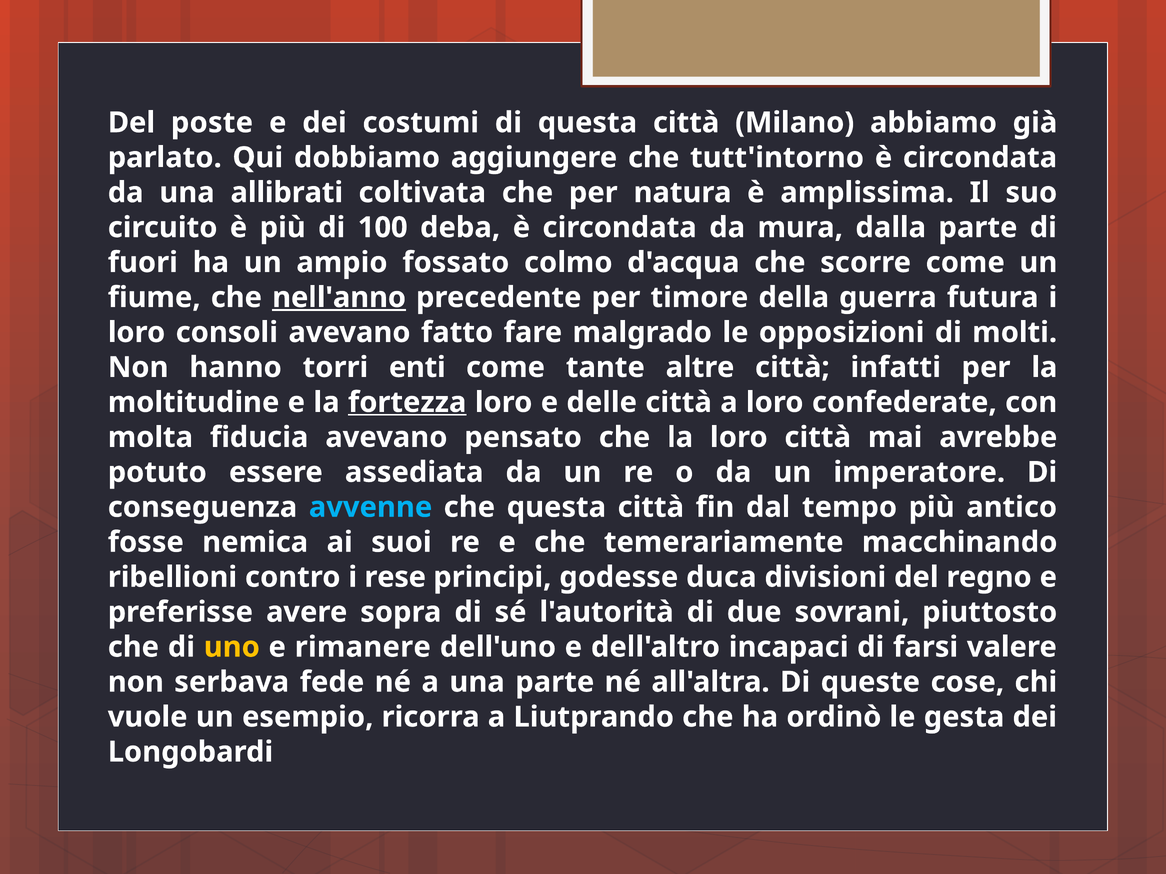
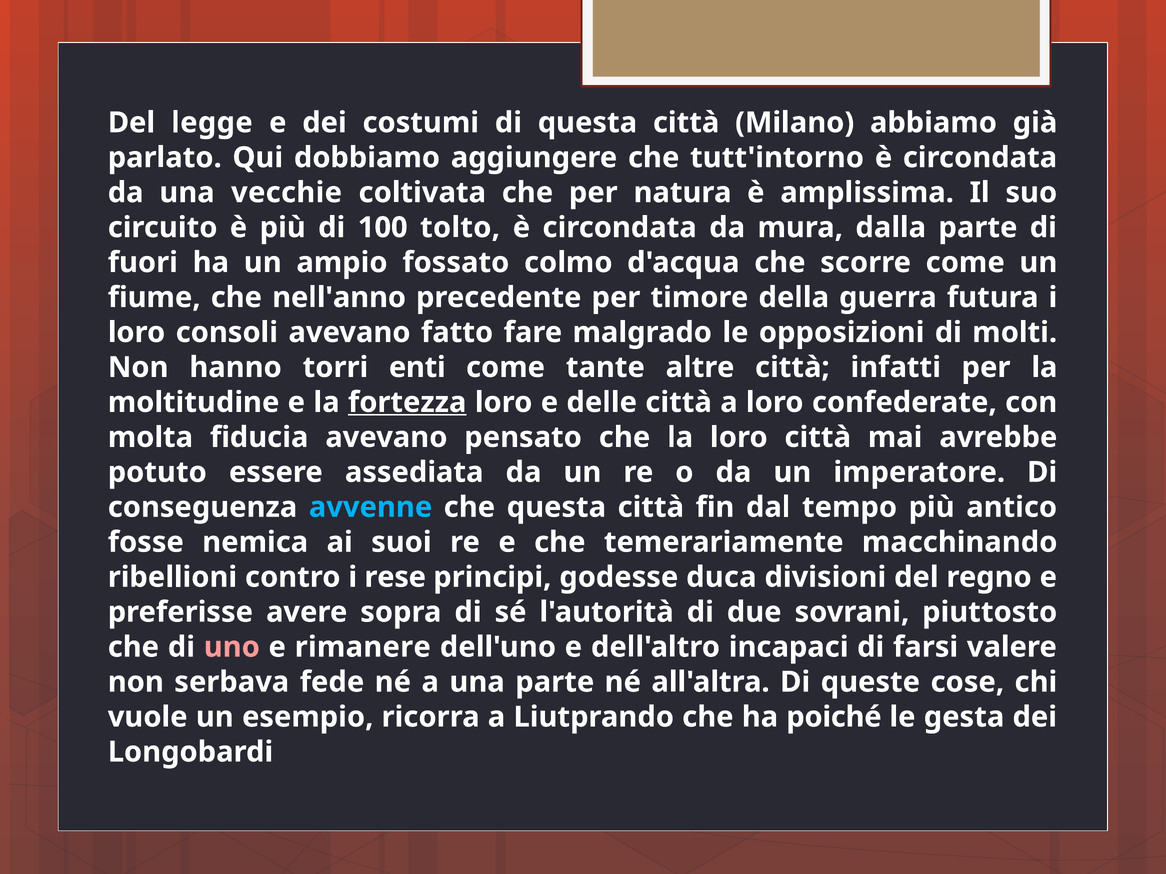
poste: poste -> legge
allibrati: allibrati -> vecchie
deba: deba -> tolto
nell'anno underline: present -> none
uno colour: yellow -> pink
ordinò: ordinò -> poiché
